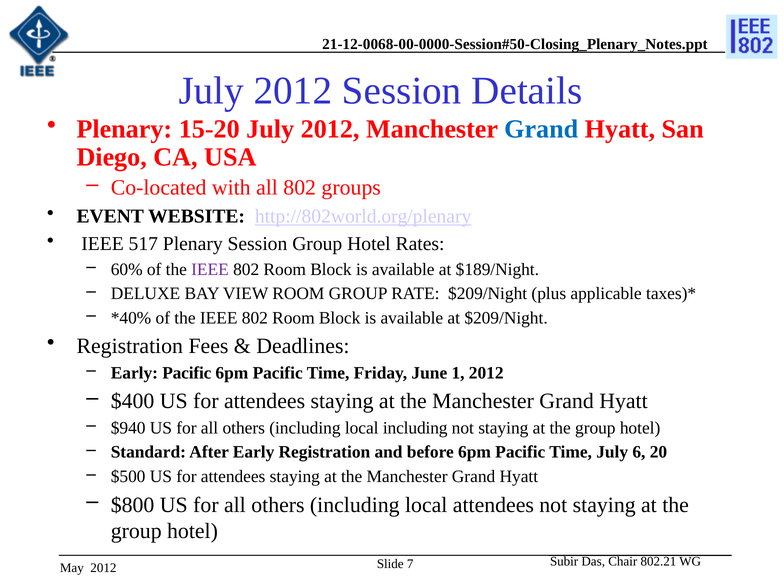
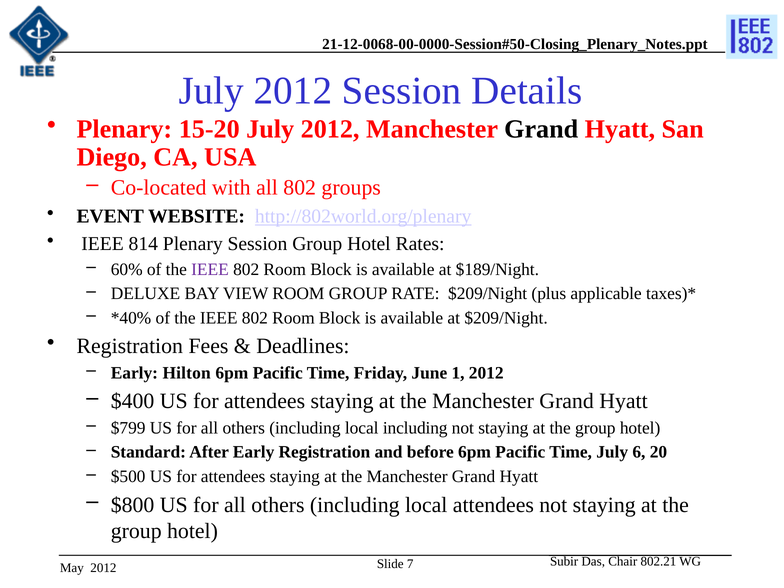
Grand at (541, 129) colour: blue -> black
517: 517 -> 814
Early Pacific: Pacific -> Hilton
$940: $940 -> $799
